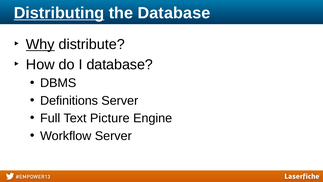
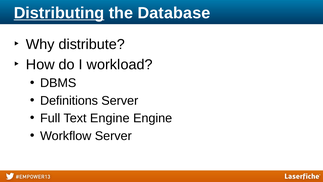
Why underline: present -> none
I database: database -> workload
Text Picture: Picture -> Engine
